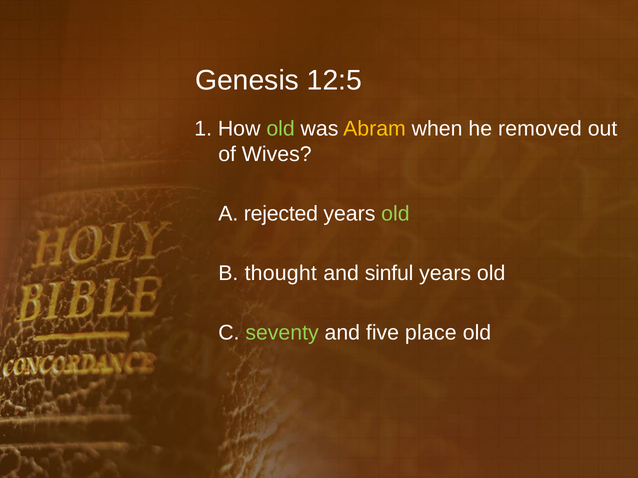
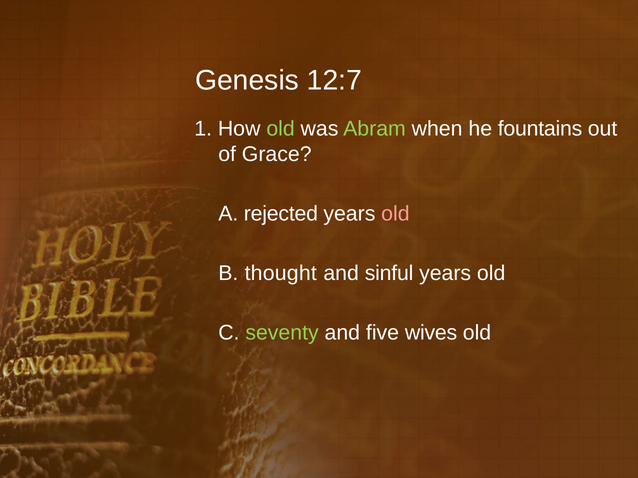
12:5: 12:5 -> 12:7
Abram colour: yellow -> light green
removed: removed -> fountains
Wives: Wives -> Grace
old at (395, 214) colour: light green -> pink
place: place -> wives
